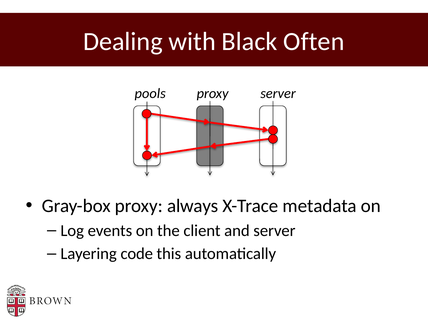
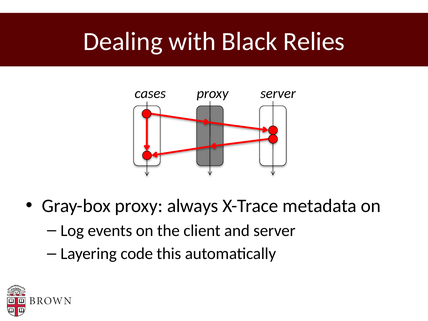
Often: Often -> Relies
pools: pools -> cases
